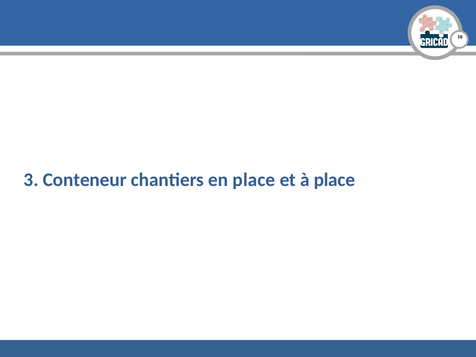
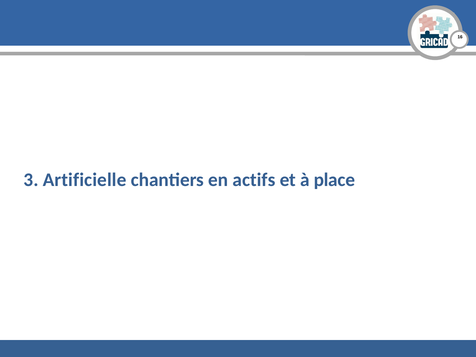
Conteneur: Conteneur -> Artificielle
en place: place -> actifs
